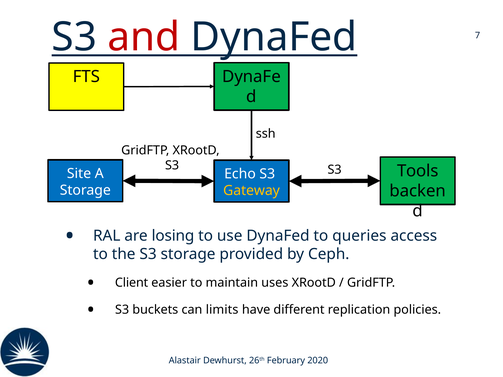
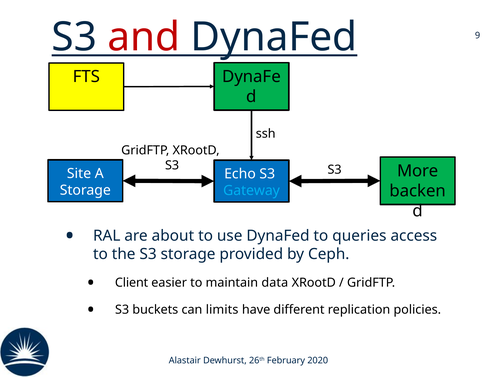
7: 7 -> 9
Tools: Tools -> More
Gateway colour: yellow -> light blue
losing: losing -> about
uses: uses -> data
